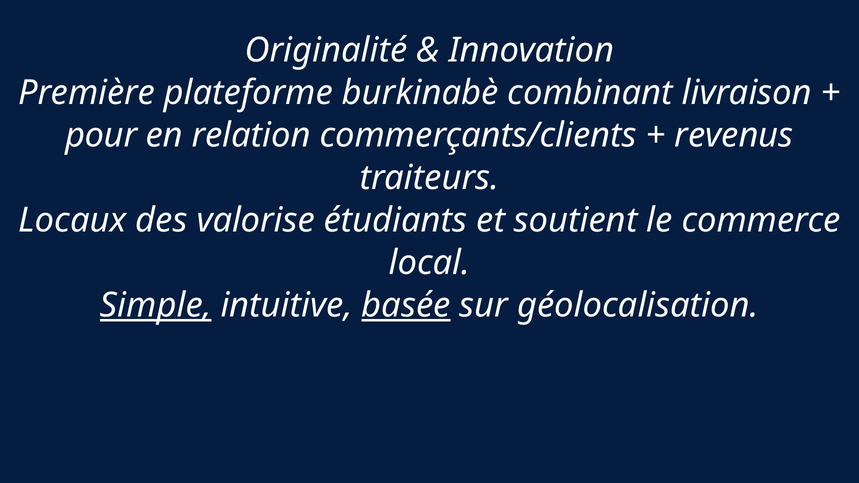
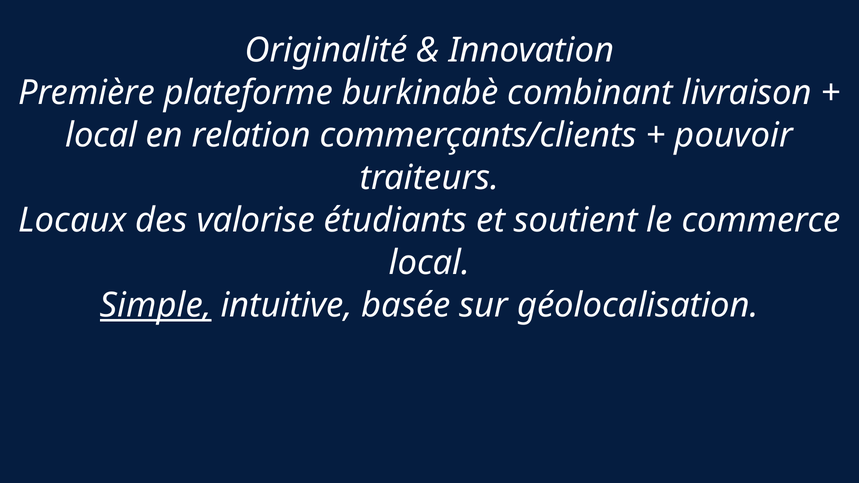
pour at (101, 135): pour -> local
revenus: revenus -> pouvoir
basée underline: present -> none
